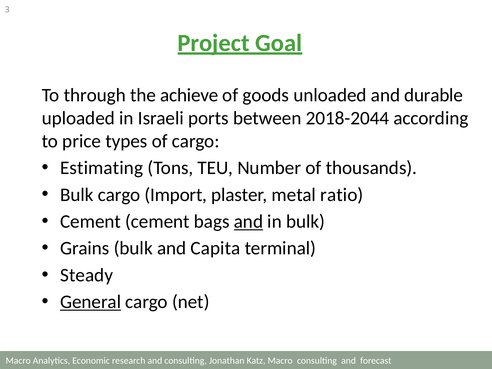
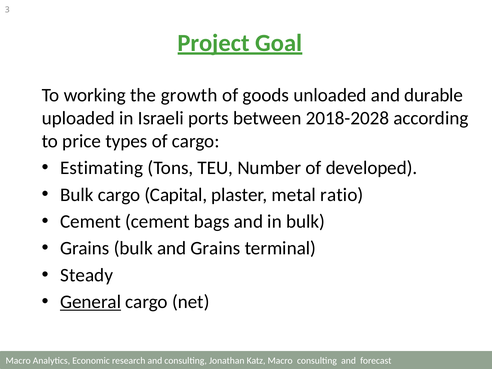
through: through -> working
achieve: achieve -> growth
2018-2044: 2018-2044 -> 2018-2028
thousands: thousands -> developed
Import: Import -> Capital
and at (248, 222) underline: present -> none
and Capita: Capita -> Grains
